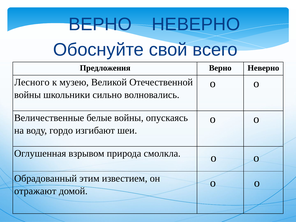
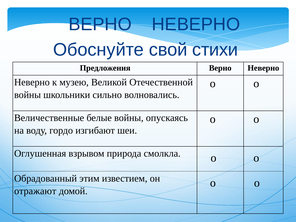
всего: всего -> стихи
Лесного at (32, 82): Лесного -> Неверно
